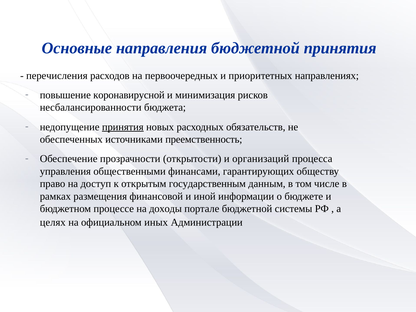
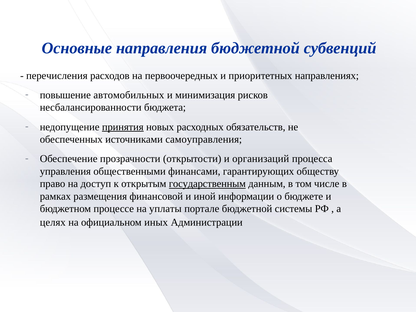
бюджетной принятия: принятия -> субвенций
коронавирусной: коронавирусной -> автомобильных
преемственность: преемственность -> самоуправления
государственным underline: none -> present
доходы: доходы -> уплаты
